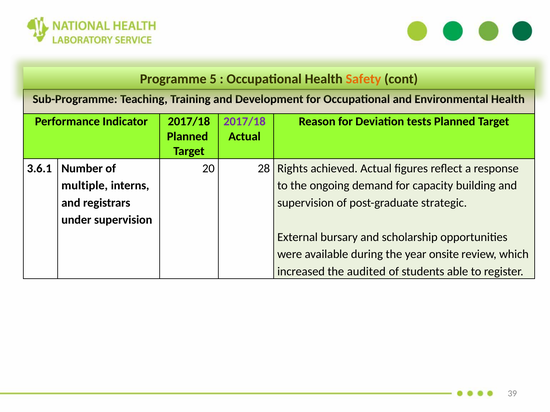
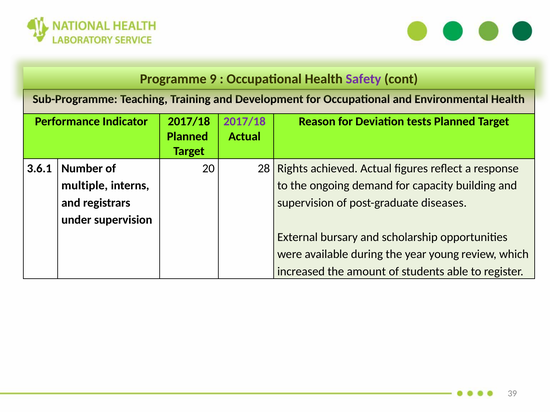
5: 5 -> 9
Safety colour: orange -> purple
strategic: strategic -> diseases
onsite: onsite -> young
audited: audited -> amount
